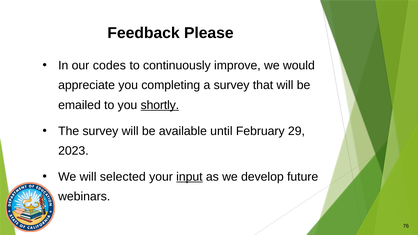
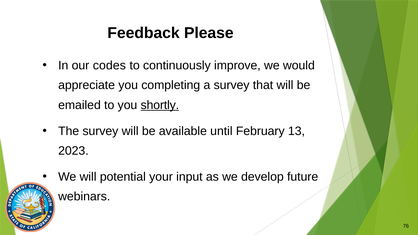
29: 29 -> 13
selected: selected -> potential
input underline: present -> none
